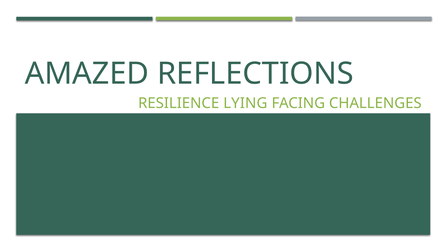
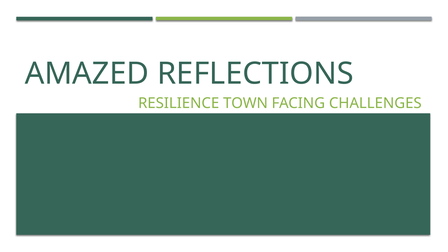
LYING: LYING -> TOWN
